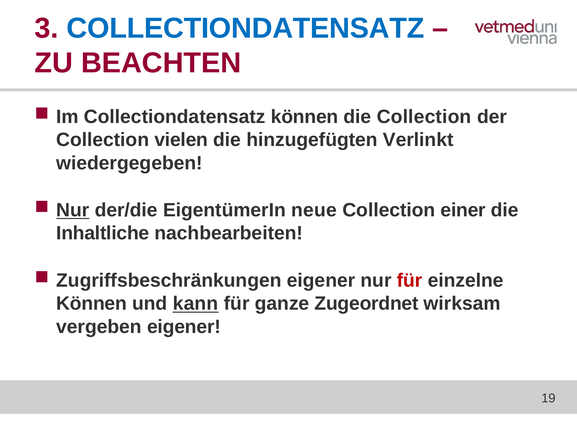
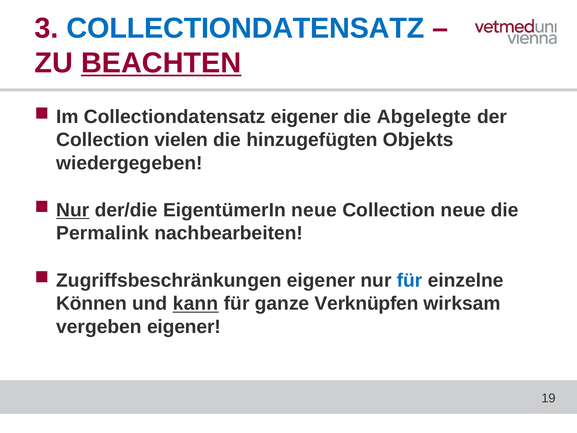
BEACHTEN underline: none -> present
Collectiondatensatz können: können -> eigener
die Collection: Collection -> Abgelegte
Verlinkt: Verlinkt -> Objekts
Collection einer: einer -> neue
Inhaltliche: Inhaltliche -> Permalink
für at (410, 280) colour: red -> blue
Zugeordnet: Zugeordnet -> Verknüpfen
